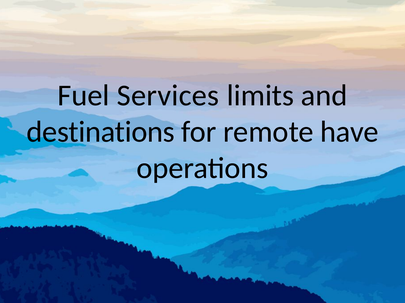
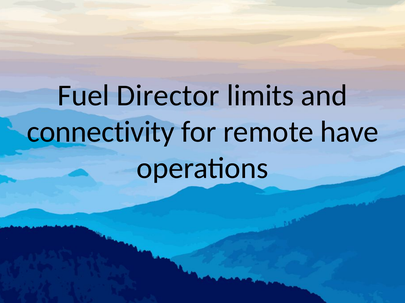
Services: Services -> Director
destinations: destinations -> connectivity
